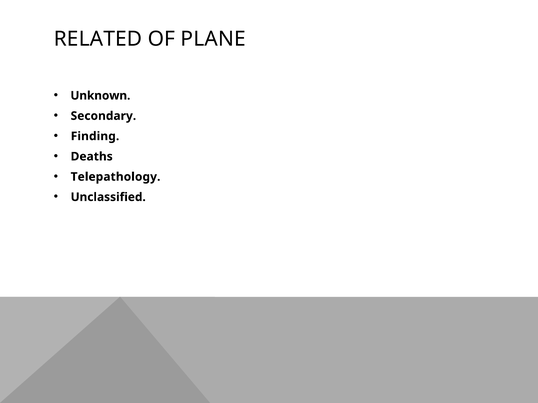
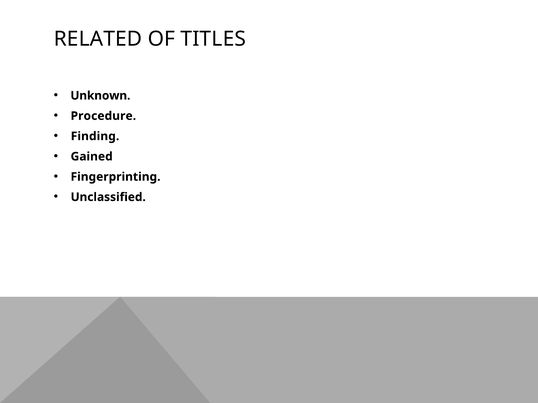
PLANE: PLANE -> TITLES
Secondary: Secondary -> Procedure
Deaths: Deaths -> Gained
Telepathology: Telepathology -> Fingerprinting
